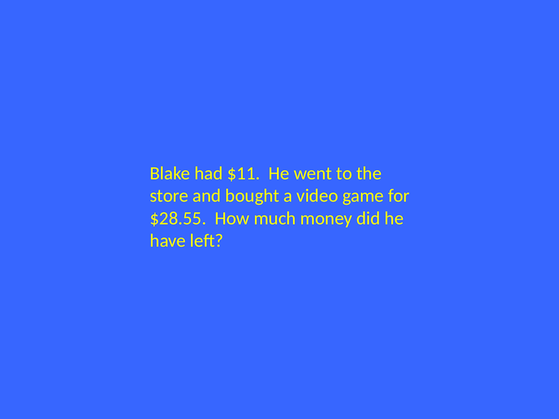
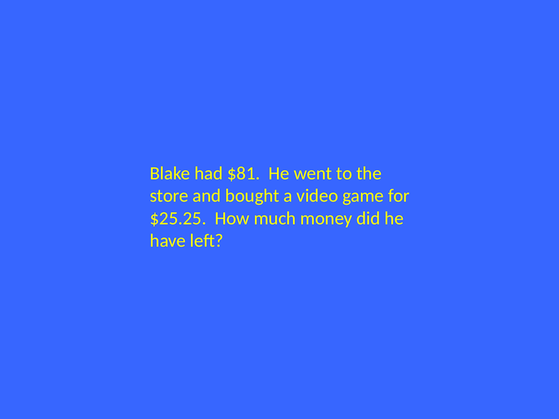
$11: $11 -> $81
$28.55: $28.55 -> $25.25
